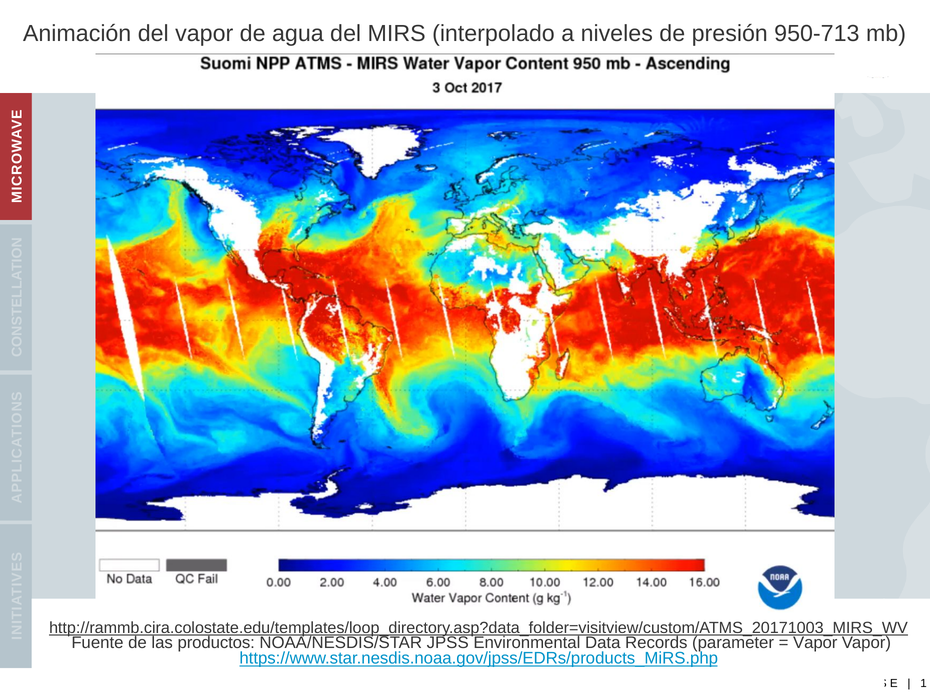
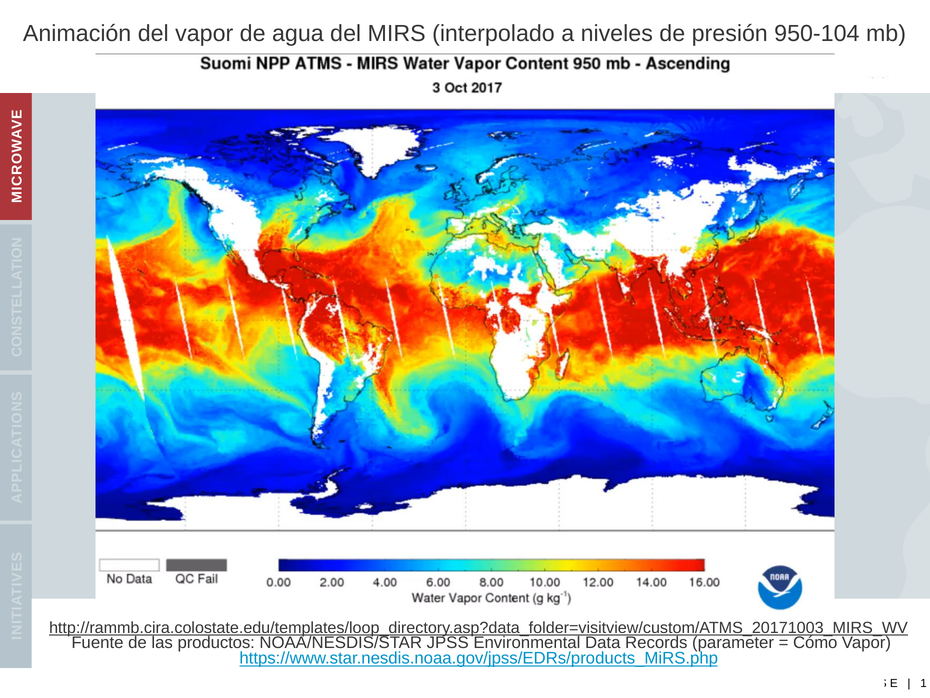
950-713: 950-713 -> 950-104
Vapor at (815, 642): Vapor -> Cómo
